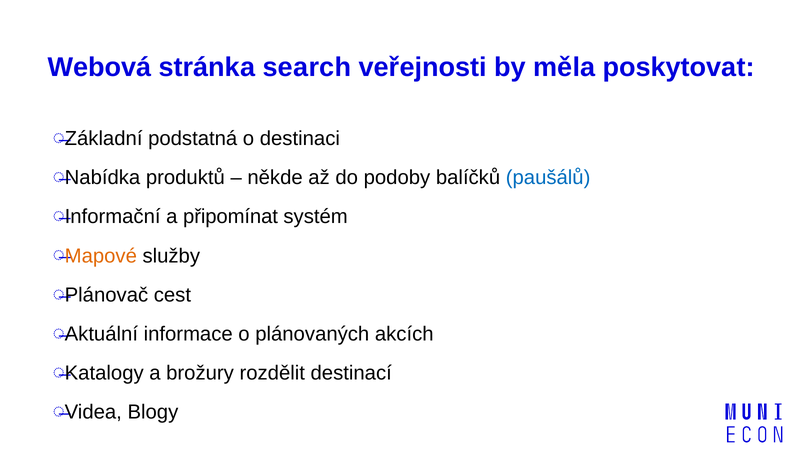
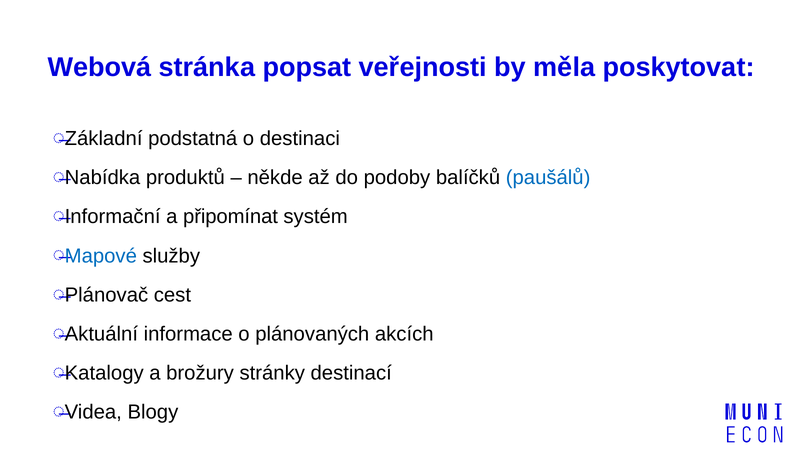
search: search -> popsat
Mapové colour: orange -> blue
rozdělit: rozdělit -> stránky
